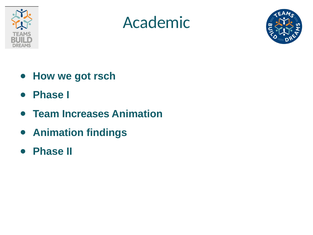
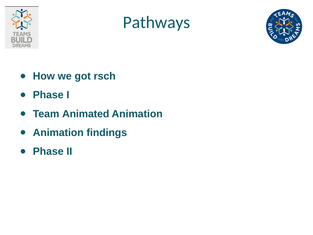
Academic: Academic -> Pathways
Increases: Increases -> Animated
